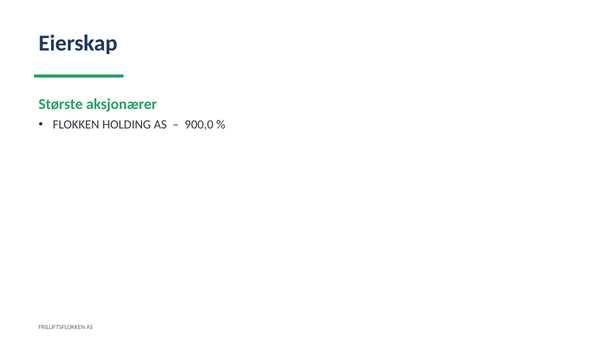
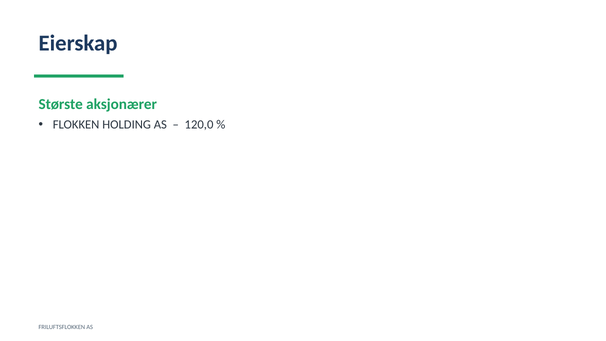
900,0: 900,0 -> 120,0
